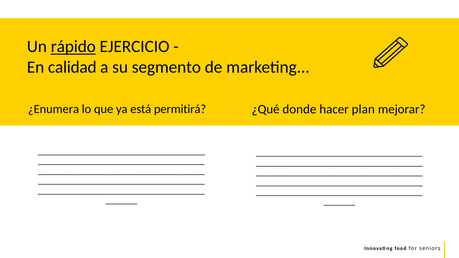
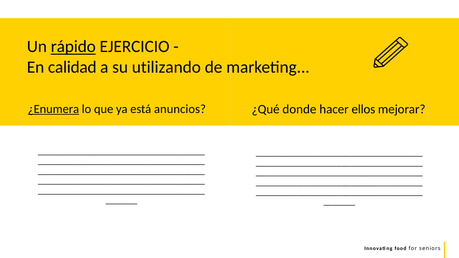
segmento: segmento -> utilizando
¿Enumera underline: none -> present
permitirá: permitirá -> anuncios
plan: plan -> ellos
